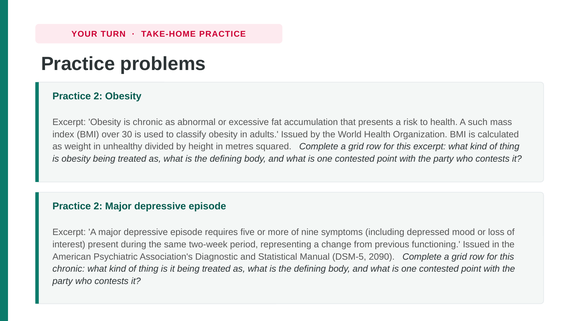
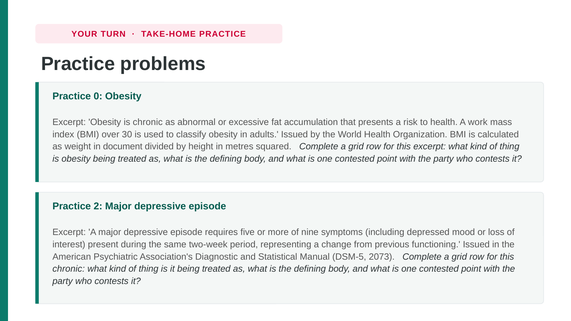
2 at (98, 96): 2 -> 0
such: such -> work
unhealthy: unhealthy -> document
2090: 2090 -> 2073
